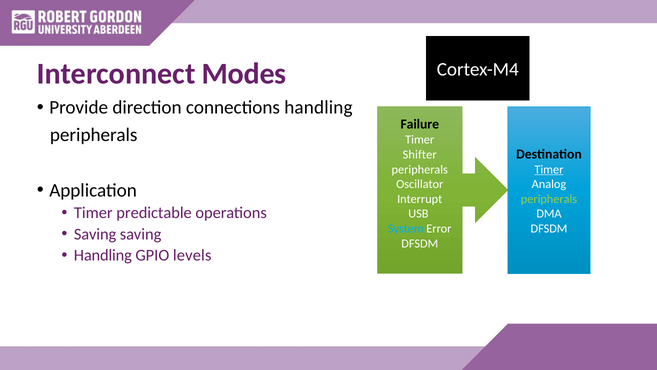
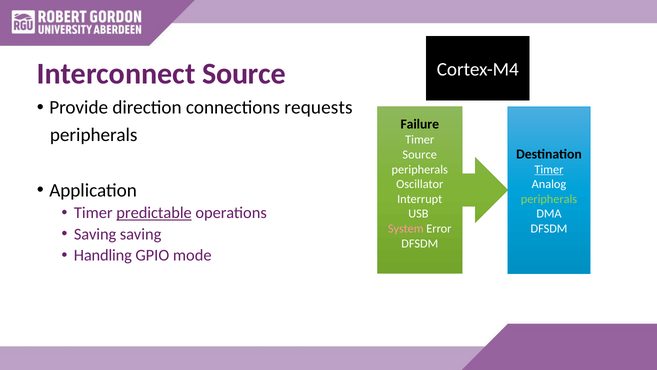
Interconnect Modes: Modes -> Source
connections handling: handling -> requests
Shifter at (420, 155): Shifter -> Source
predictable underline: none -> present
System colour: light blue -> pink
levels: levels -> mode
